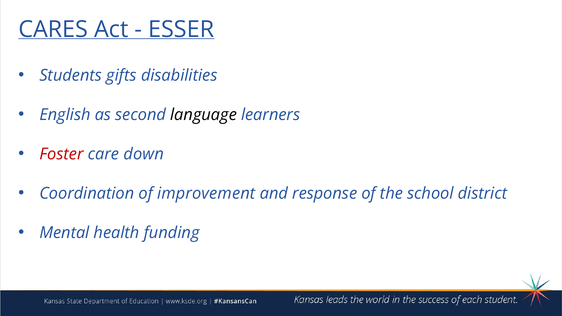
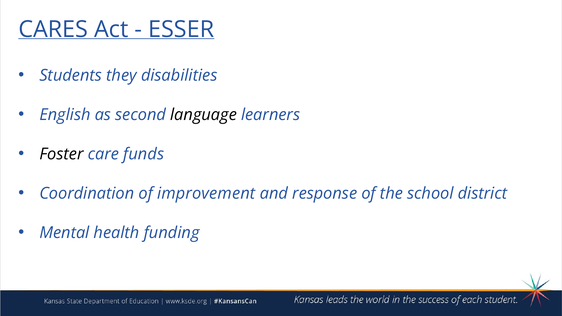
gifts: gifts -> they
Foster colour: red -> black
down: down -> funds
